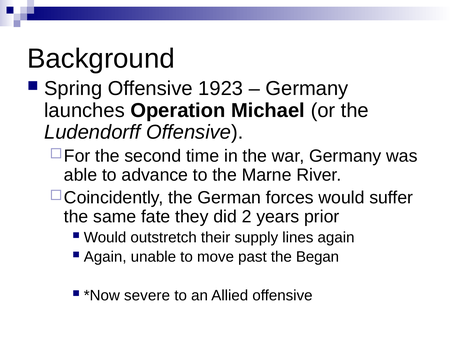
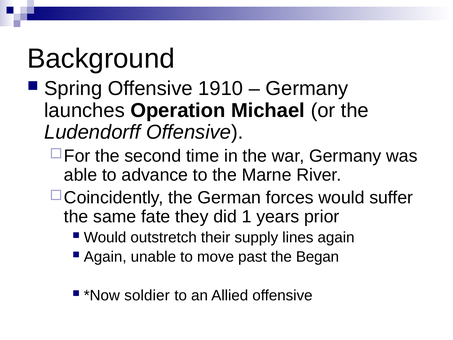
1923: 1923 -> 1910
2: 2 -> 1
severe: severe -> soldier
